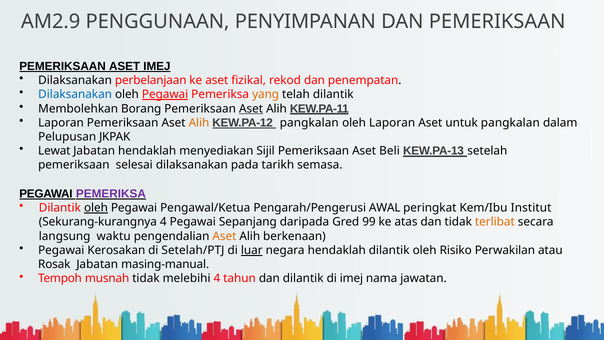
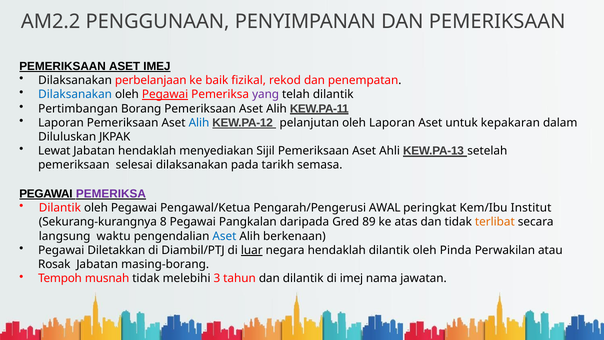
AM2.9: AM2.9 -> AM2.2
ke aset: aset -> baik
yang colour: orange -> purple
Membolehkan: Membolehkan -> Pertimbangan
Aset at (251, 109) underline: present -> none
Alih at (199, 123) colour: orange -> blue
KEW.PA-12 pangkalan: pangkalan -> pelanjutan
untuk pangkalan: pangkalan -> kepakaran
Pelupusan: Pelupusan -> Diluluskan
Beli: Beli -> Ahli
oleh at (96, 208) underline: present -> none
Sekurang-kurangnya 4: 4 -> 8
Sepanjang: Sepanjang -> Pangkalan
99: 99 -> 89
Aset at (224, 236) colour: orange -> blue
Kerosakan: Kerosakan -> Diletakkan
Setelah/PTJ: Setelah/PTJ -> Diambil/PTJ
Risiko: Risiko -> Pinda
masing-manual: masing-manual -> masing-borang
melebihi 4: 4 -> 3
